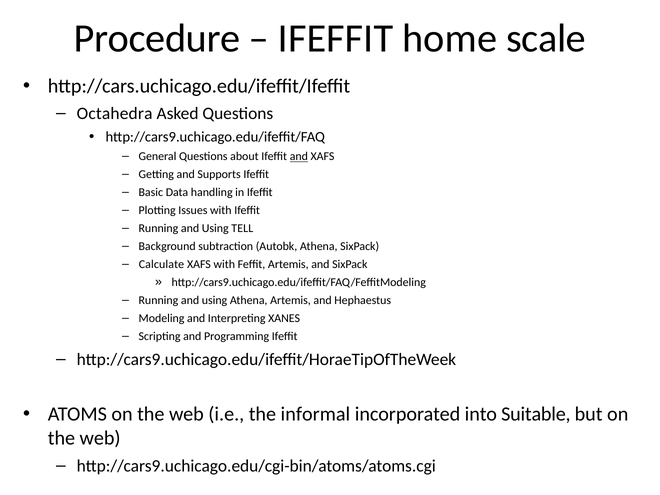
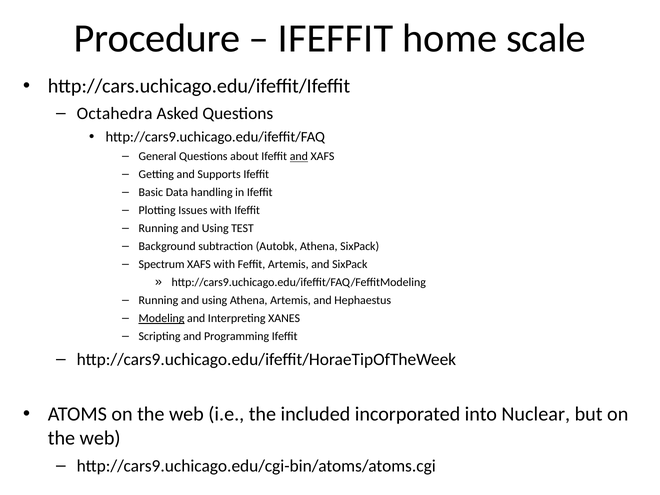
TELL: TELL -> TEST
Calculate: Calculate -> Spectrum
Modeling underline: none -> present
informal: informal -> included
Suitable: Suitable -> Nuclear
